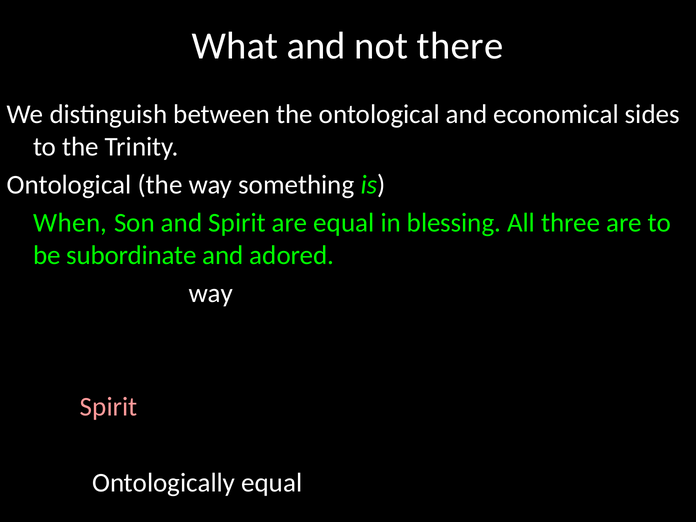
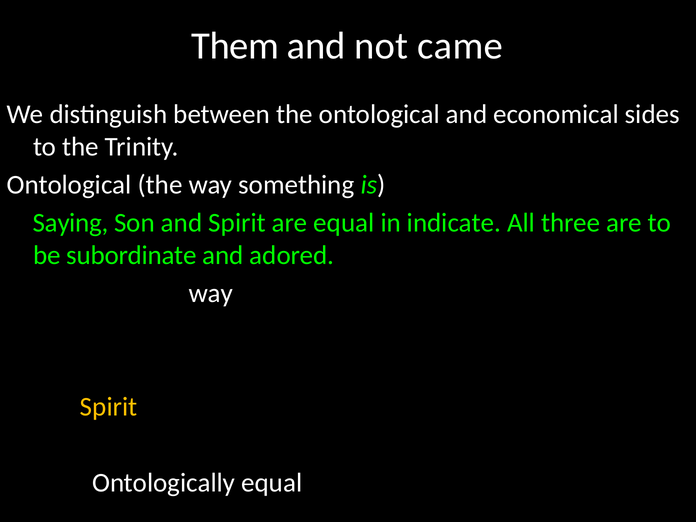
What: What -> Them
there: there -> came
When: When -> Saying
blessing: blessing -> indicate
Spirit at (109, 407) colour: pink -> yellow
